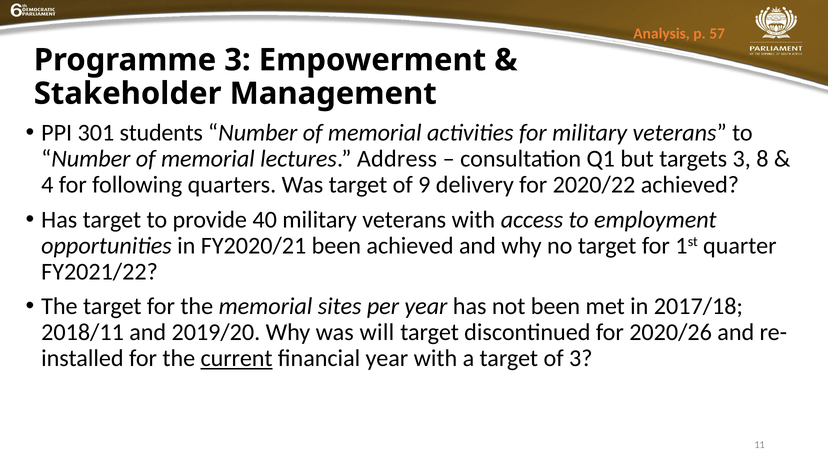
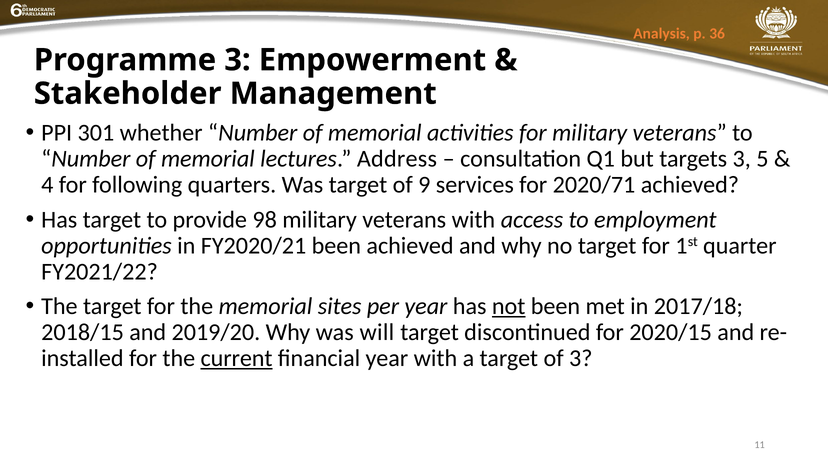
57: 57 -> 36
students: students -> whether
8: 8 -> 5
delivery: delivery -> services
2020/22: 2020/22 -> 2020/71
40: 40 -> 98
not underline: none -> present
2018/11: 2018/11 -> 2018/15
2020/26: 2020/26 -> 2020/15
